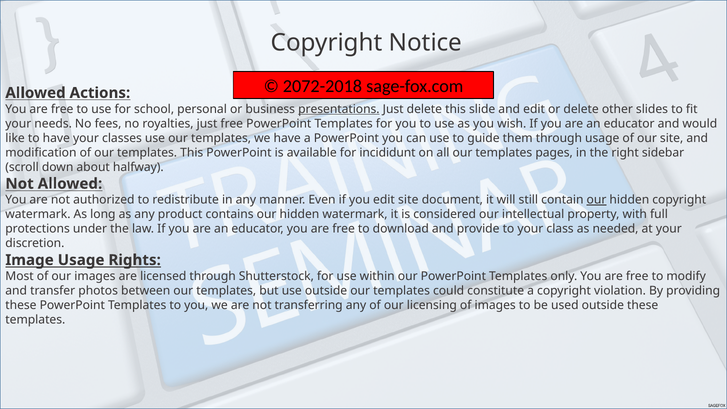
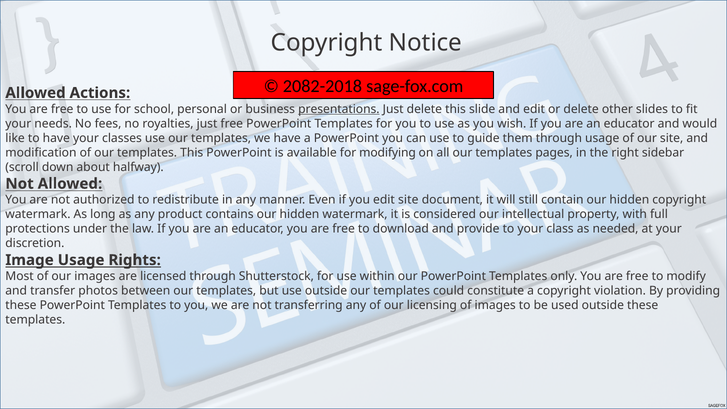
2072-2018: 2072-2018 -> 2082-2018
incididunt: incididunt -> modifying
our at (596, 200) underline: present -> none
